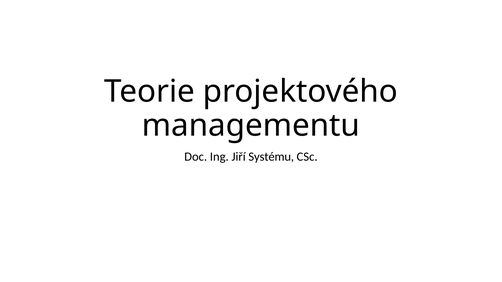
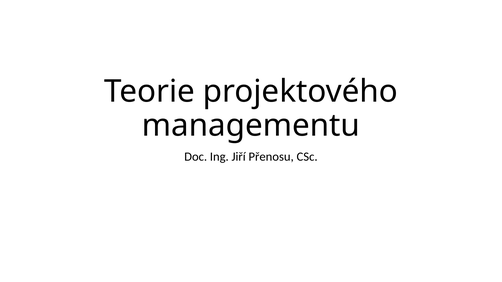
Systému: Systému -> Přenosu
